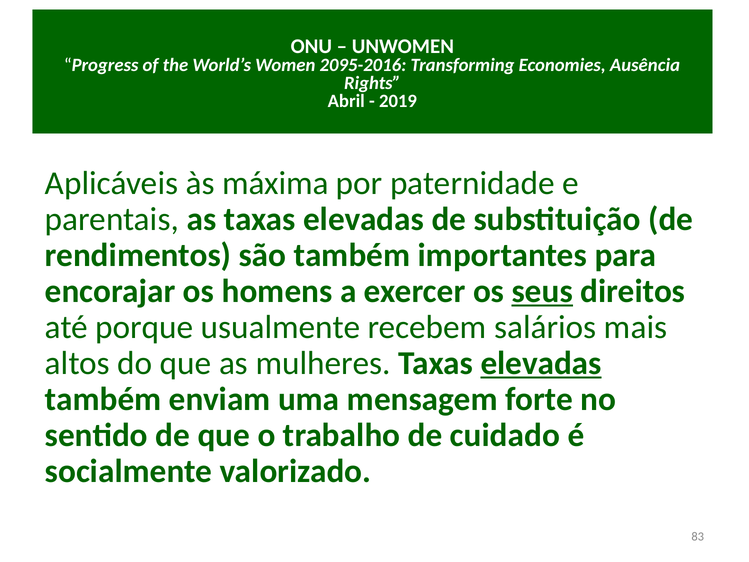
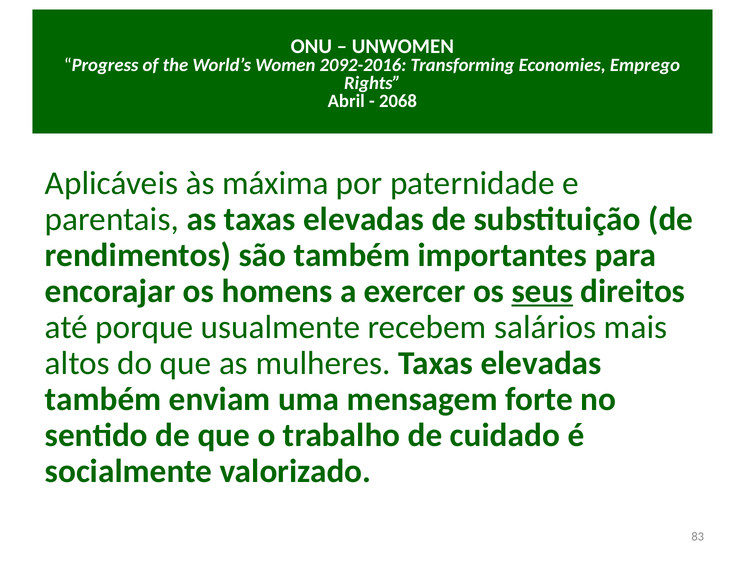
2095-2016: 2095-2016 -> 2092-2016
Ausência: Ausência -> Emprego
2019: 2019 -> 2068
elevadas at (541, 363) underline: present -> none
